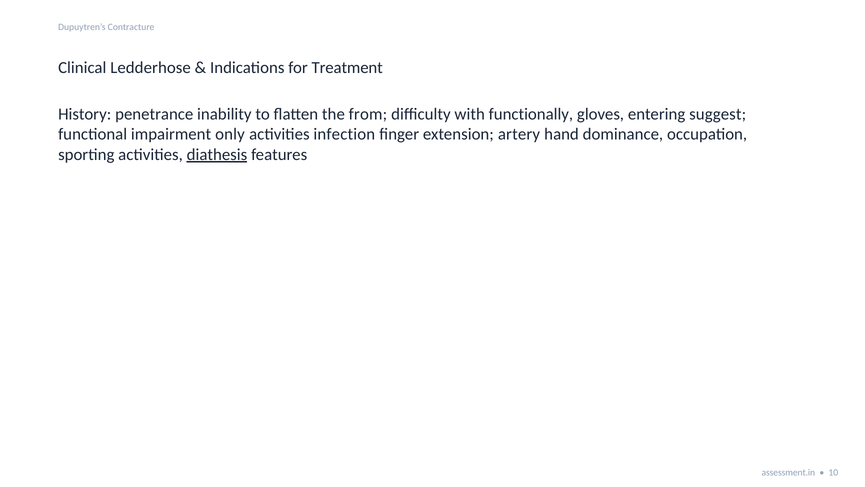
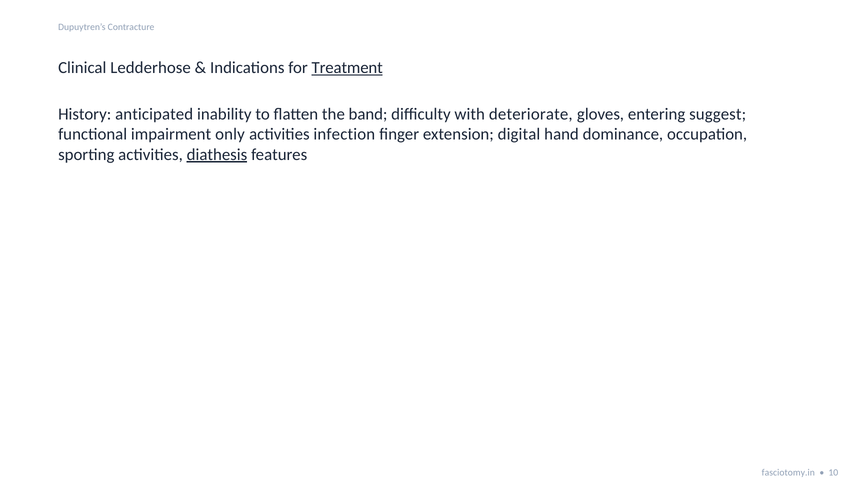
Treatment underline: none -> present
penetrance: penetrance -> anticipated
from: from -> band
functionally: functionally -> deteriorate
artery: artery -> digital
assessment.in: assessment.in -> fasciotomy.in
